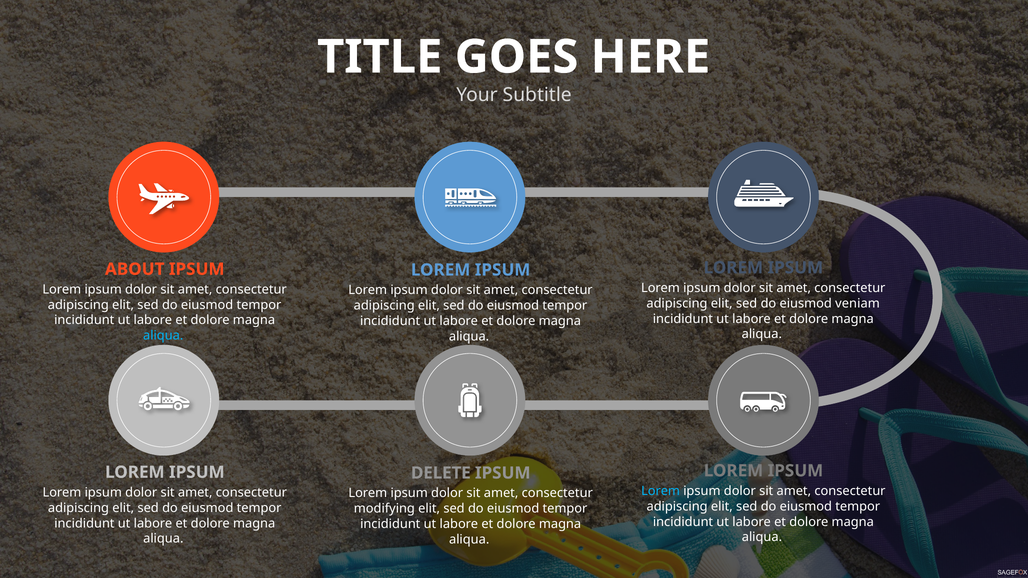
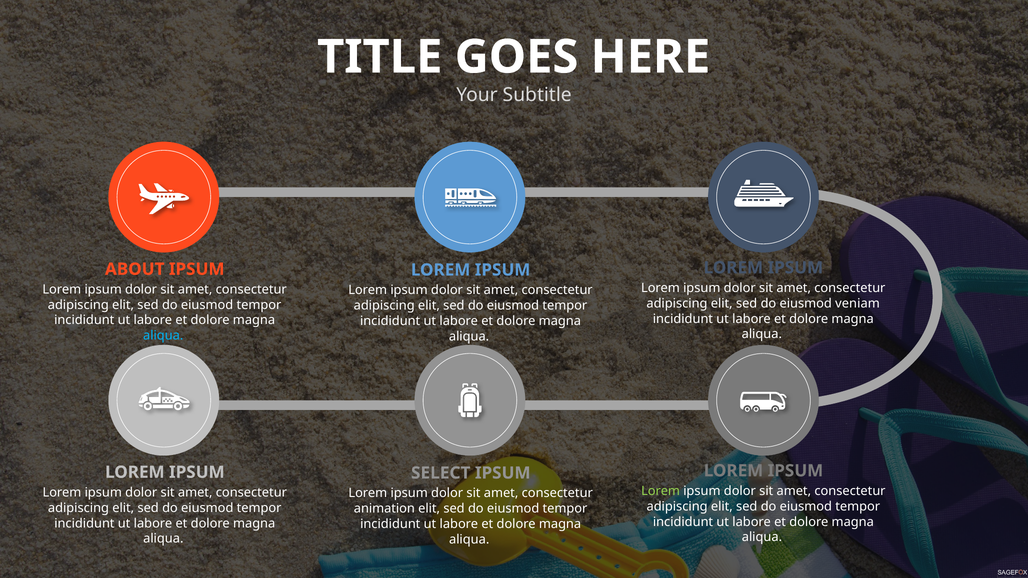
DELETE: DELETE -> SELECT
Lorem at (661, 491) colour: light blue -> light green
modifying: modifying -> animation
